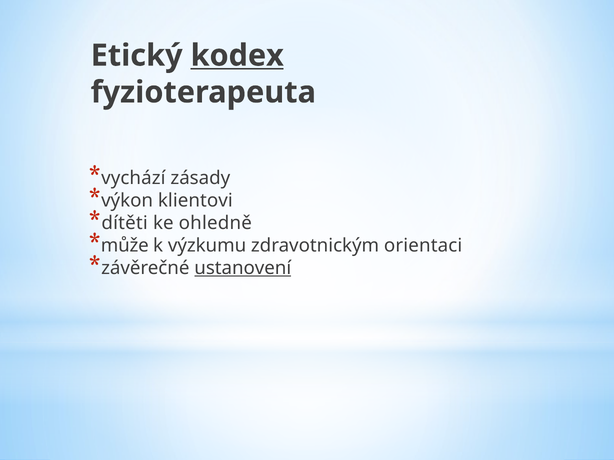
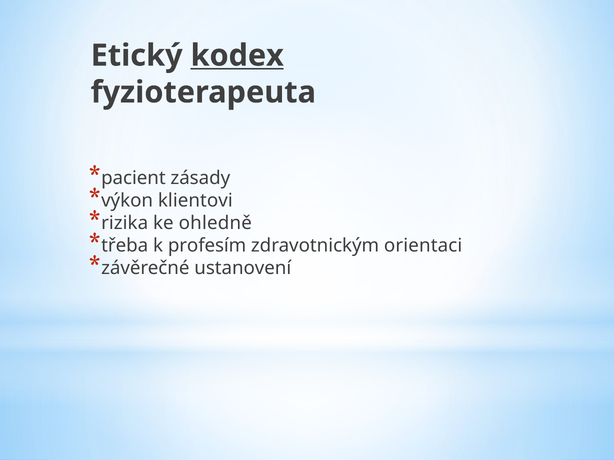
vychází: vychází -> pacient
dítěti: dítěti -> rizika
může: může -> třeba
výzkumu: výzkumu -> profesím
ustanovení underline: present -> none
